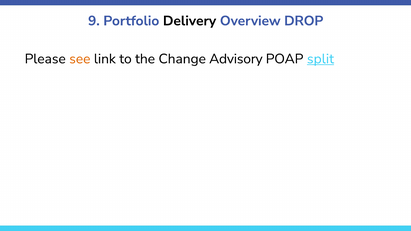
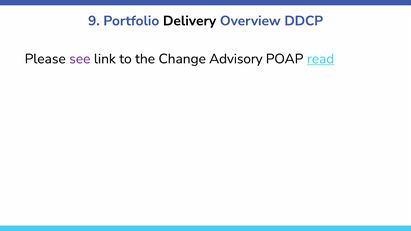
DROP: DROP -> DDCP
see colour: orange -> purple
split: split -> read
